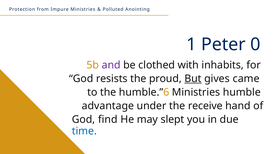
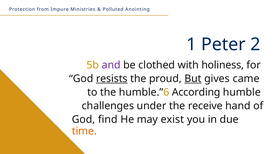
0: 0 -> 2
inhabits: inhabits -> holiness
resists underline: none -> present
humble.”6 Ministries: Ministries -> According
advantage: advantage -> challenges
slept: slept -> exist
time colour: blue -> orange
